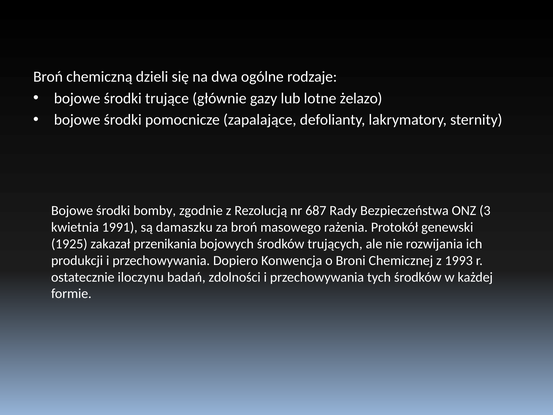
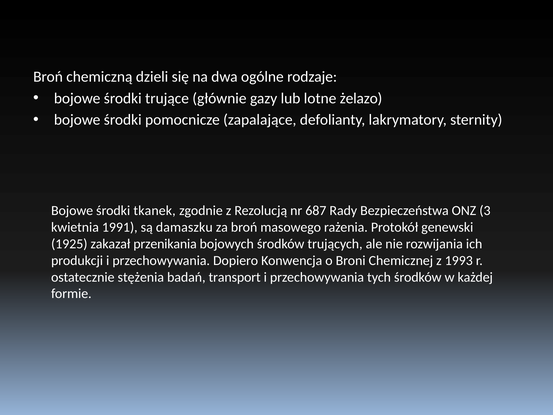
bomby: bomby -> tkanek
iloczynu: iloczynu -> stężenia
zdolności: zdolności -> transport
